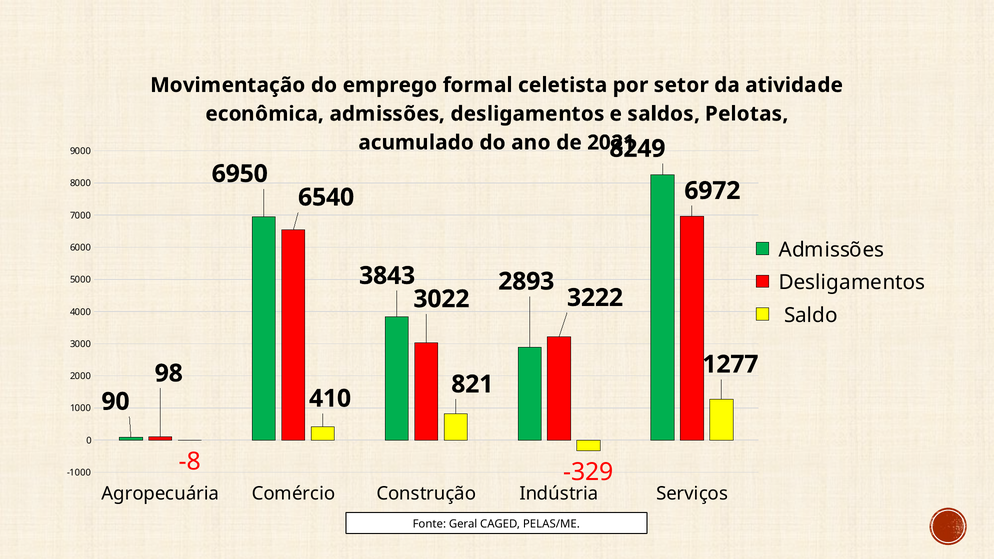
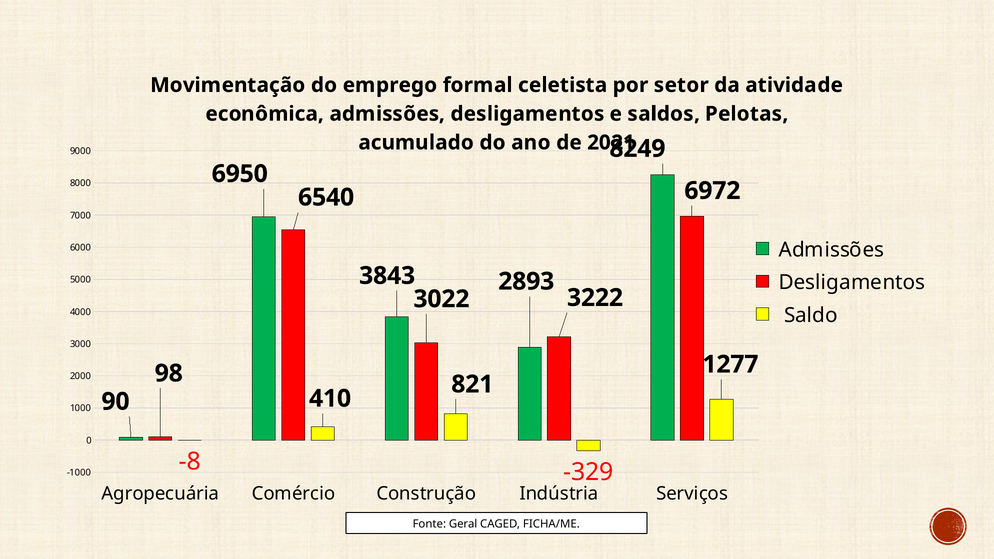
PELAS/ME: PELAS/ME -> FICHA/ME
